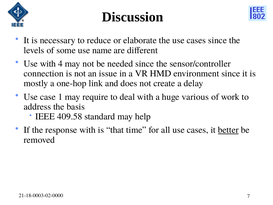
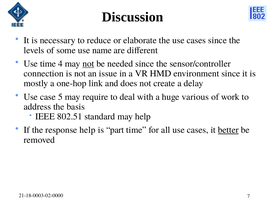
Use with: with -> time
not at (88, 64) underline: none -> present
1: 1 -> 5
409.58: 409.58 -> 802.51
response with: with -> help
that: that -> part
